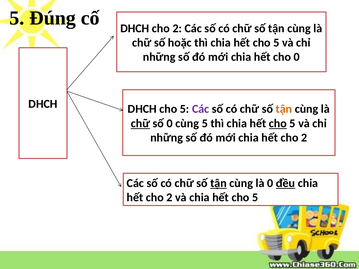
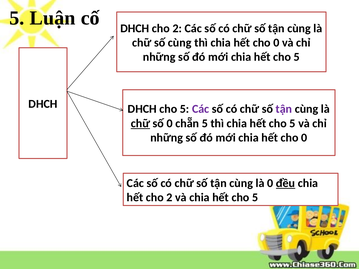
Đúng: Đúng -> Luận
số hoặc: hoặc -> cùng
5 at (276, 43): 5 -> 0
0 at (297, 57): 0 -> 5
tận at (284, 109) colour: orange -> purple
0 cùng: cùng -> chẵn
cho at (278, 123) underline: present -> none
2 at (304, 138): 2 -> 0
tận at (219, 183) underline: present -> none
